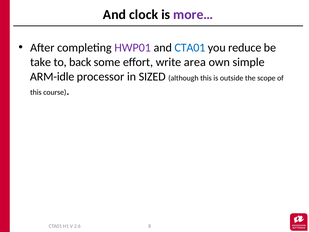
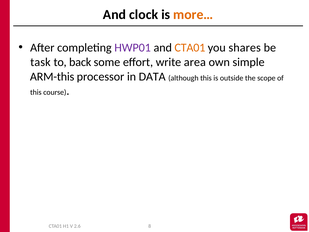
more… colour: purple -> orange
CTA01 at (190, 48) colour: blue -> orange
reduce: reduce -> shares
take: take -> task
ARM-idle: ARM-idle -> ARM-this
SIZED: SIZED -> DATA
